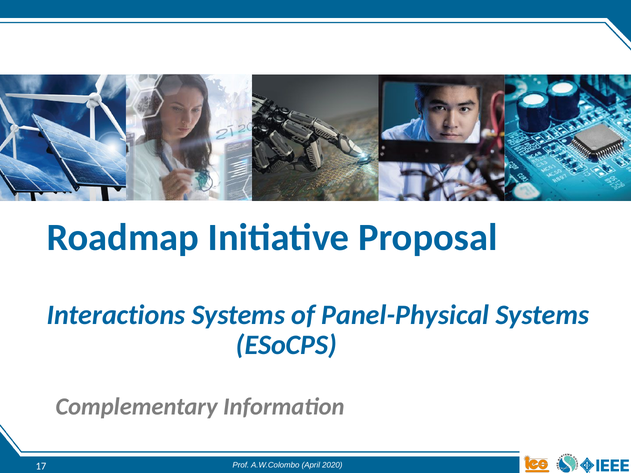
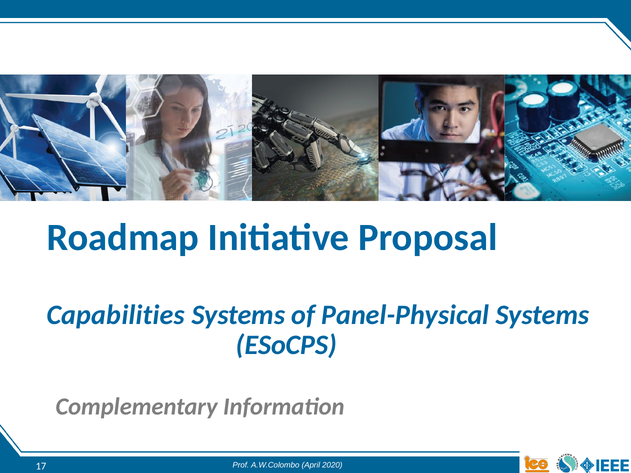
Interactions: Interactions -> Capabilities
